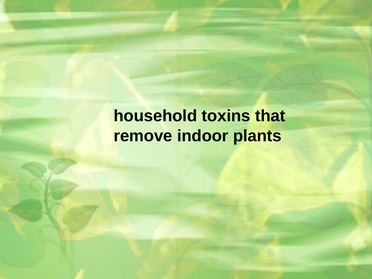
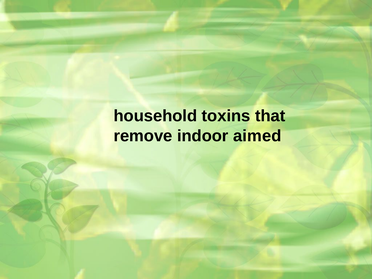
plants: plants -> aimed
